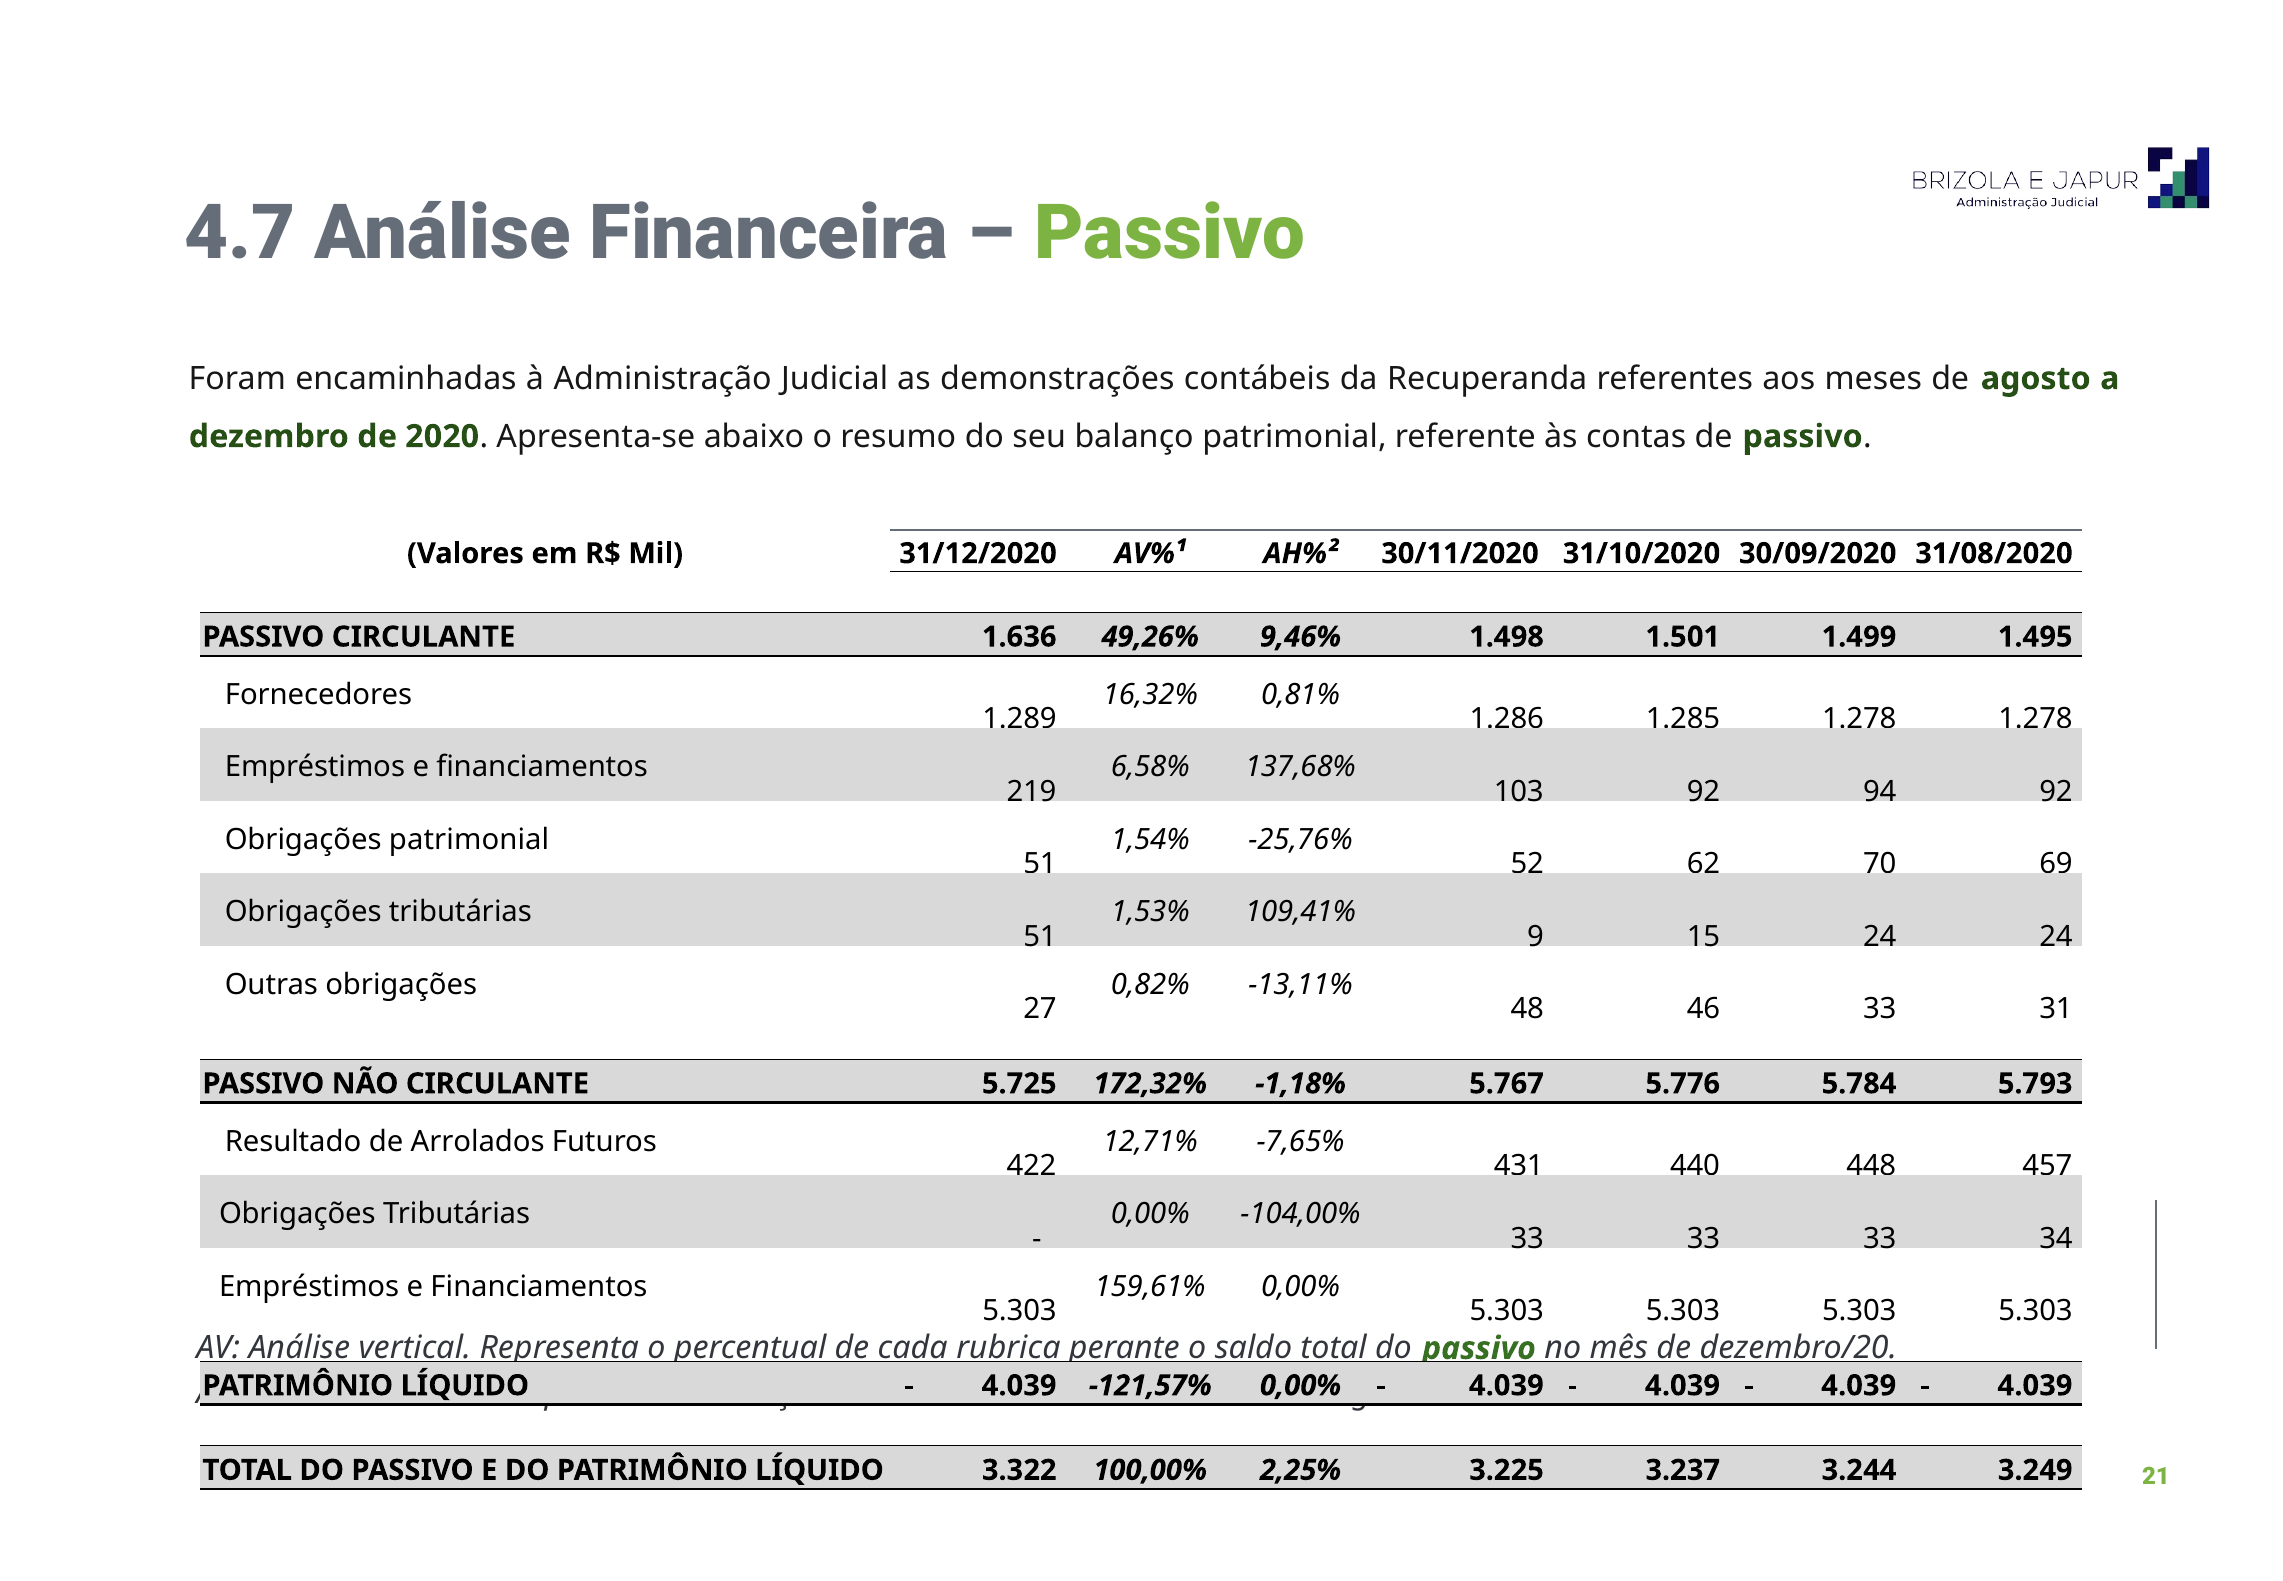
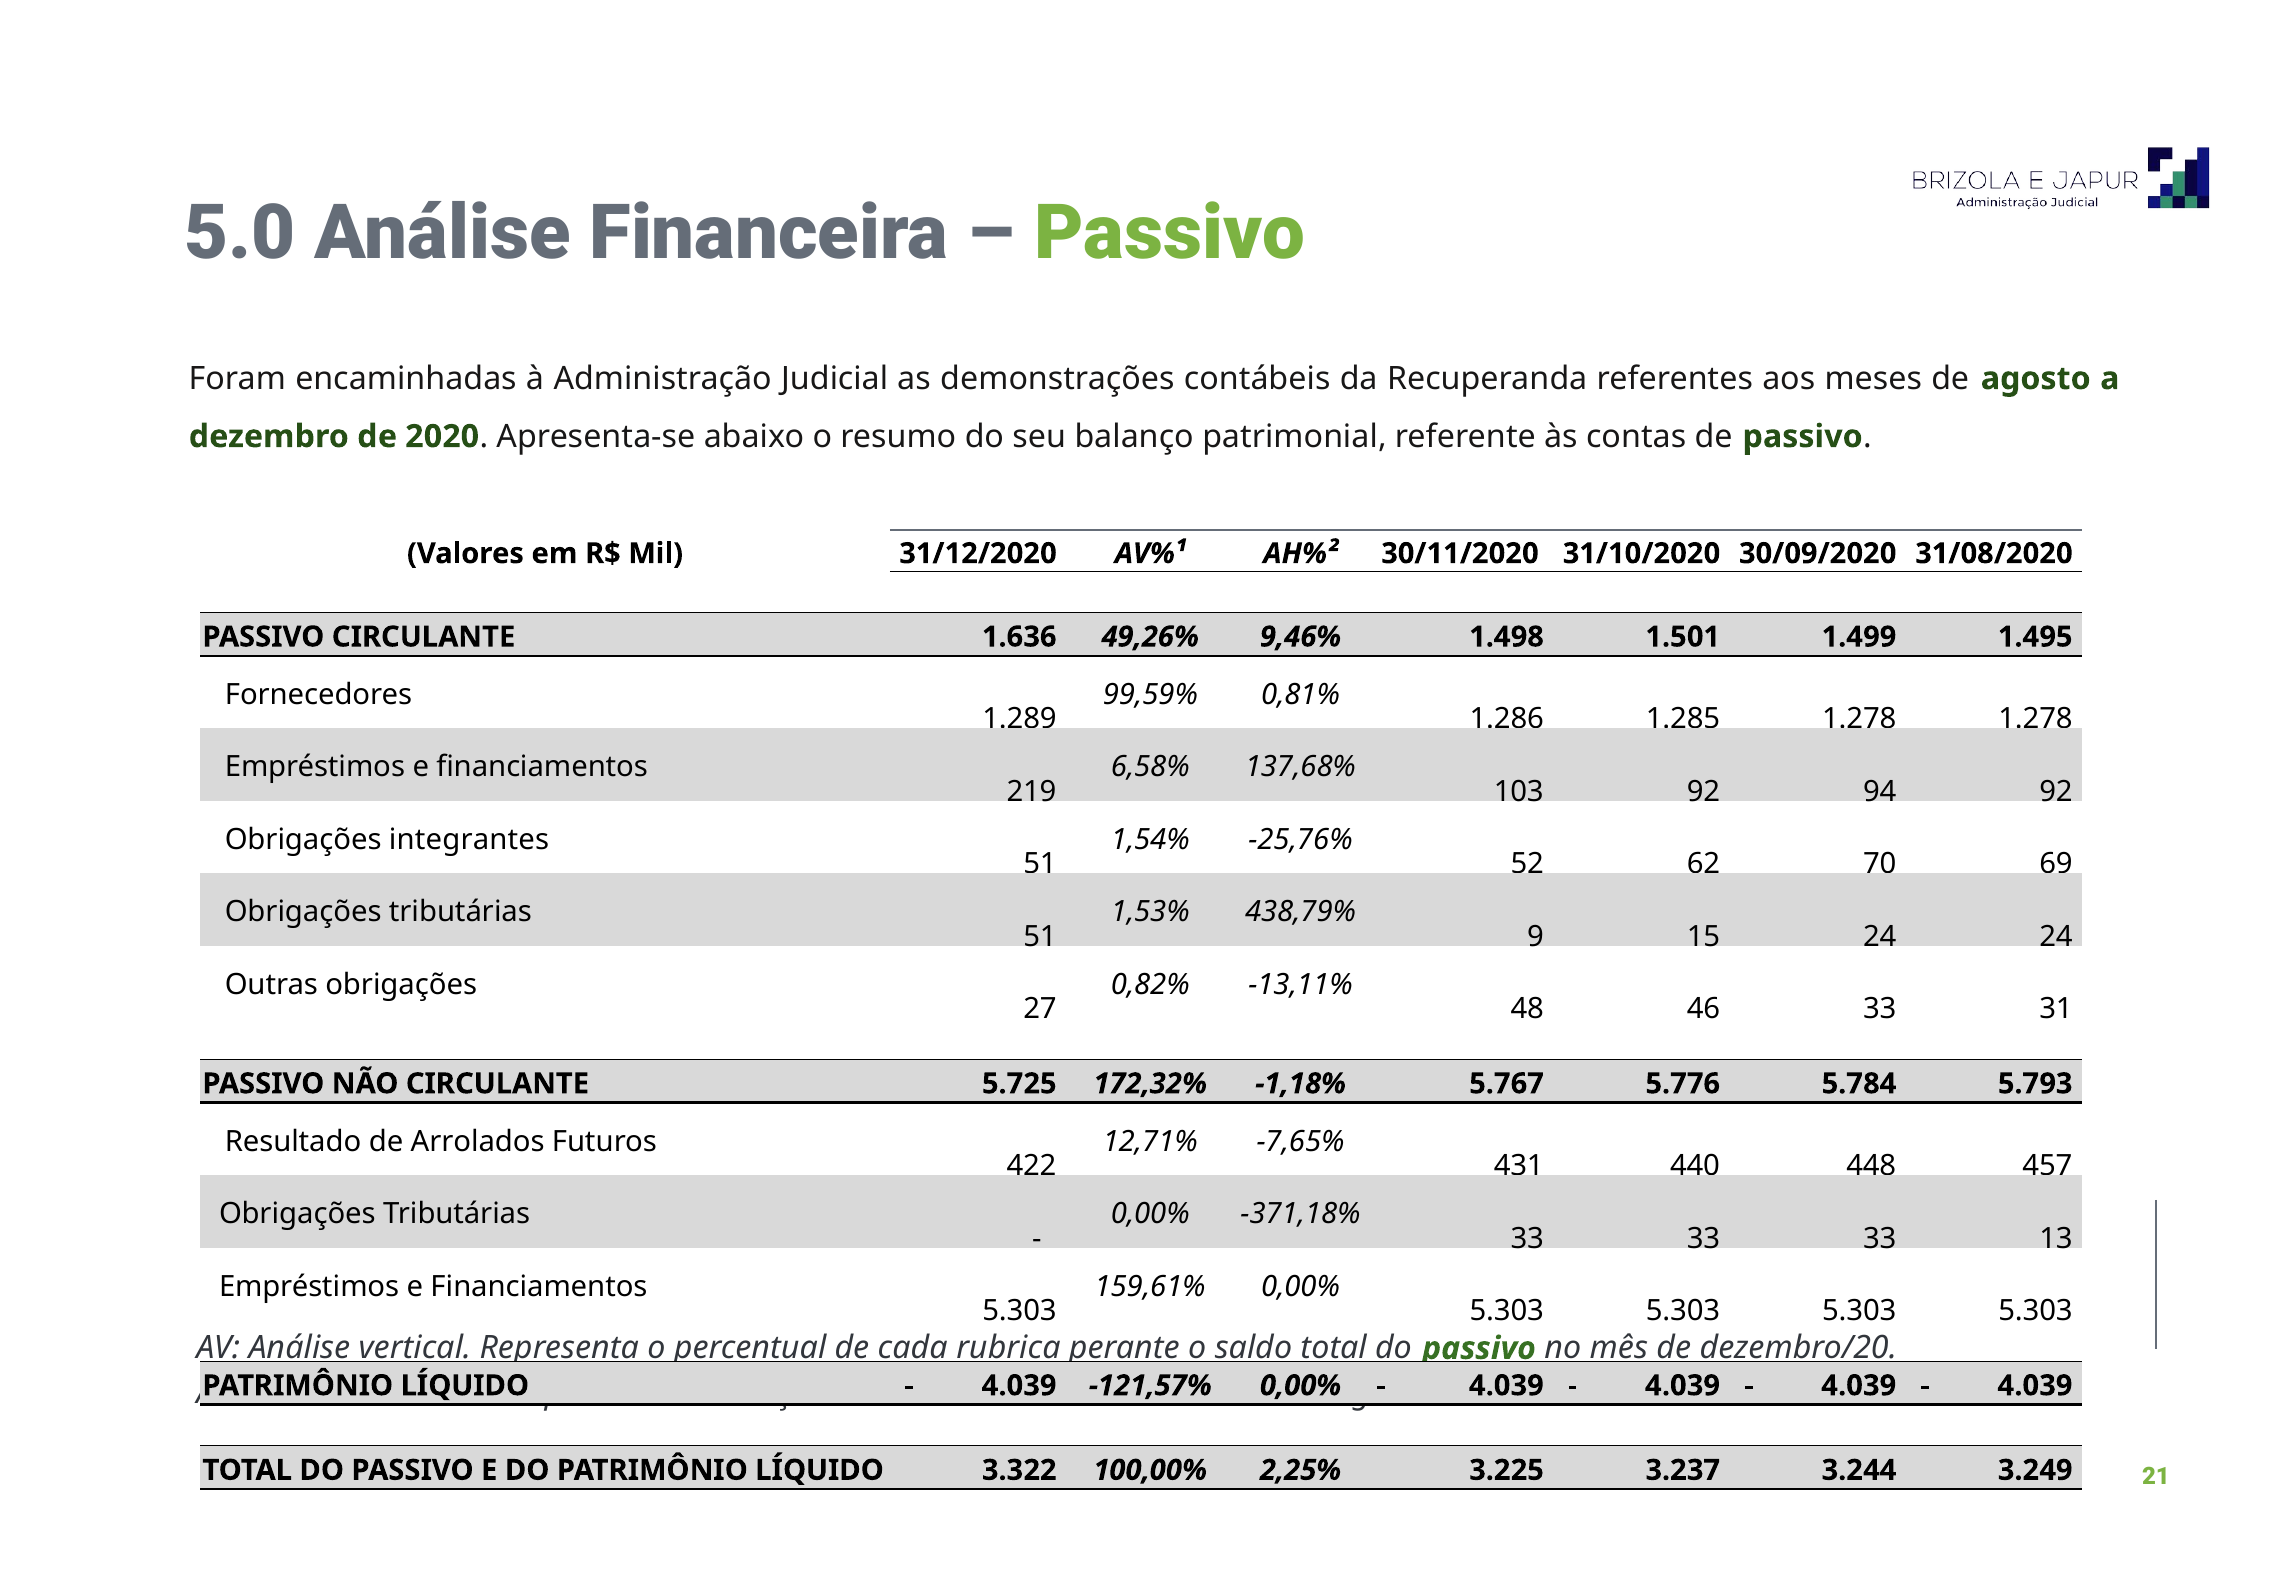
4.7: 4.7 -> 5.0
16,32%: 16,32% -> 99,59%
Obrigações patrimonial: patrimonial -> integrantes
109,41%: 109,41% -> 438,79%
-104,00%: -104,00% -> -371,18%
34: 34 -> 13
